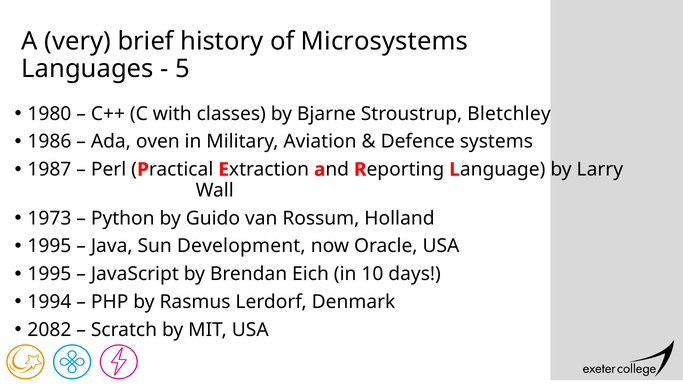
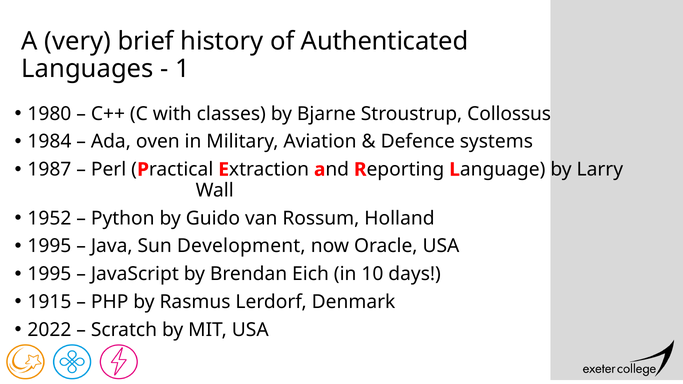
Microsystems: Microsystems -> Authenticated
5: 5 -> 1
Bletchley: Bletchley -> Collossus
1986: 1986 -> 1984
1973: 1973 -> 1952
1994: 1994 -> 1915
2082: 2082 -> 2022
